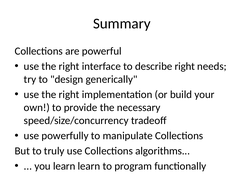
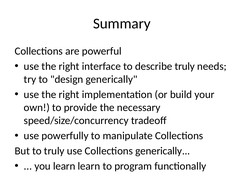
describe right: right -> truly
Collections algorithms: algorithms -> generically
